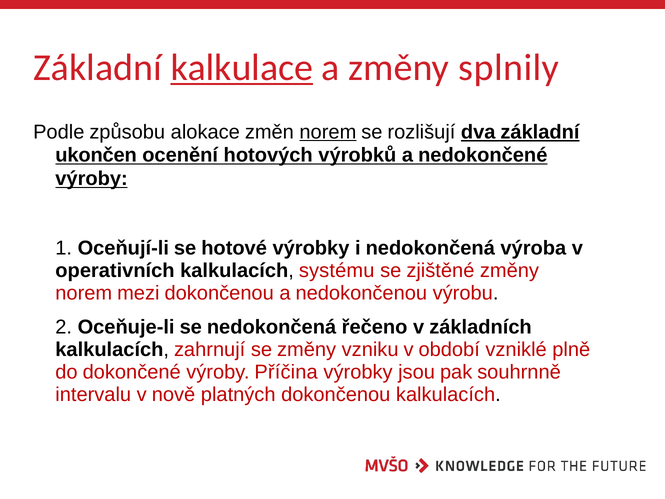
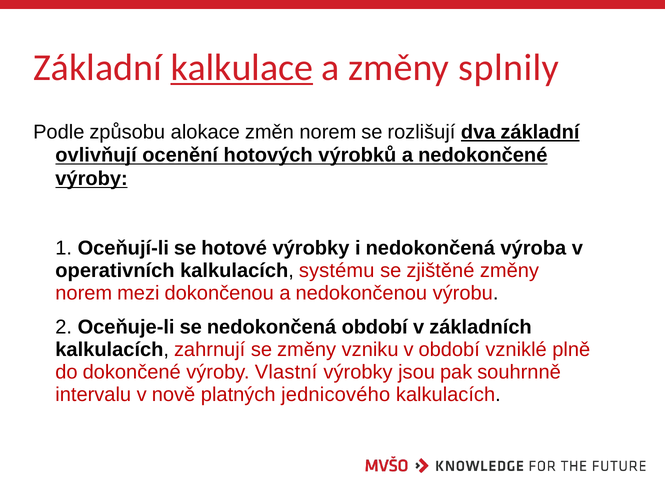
norem at (328, 132) underline: present -> none
ukončen: ukončen -> ovlivňují
nedokončená řečeno: řečeno -> období
Příčina: Příčina -> Vlastní
platných dokončenou: dokončenou -> jednicového
